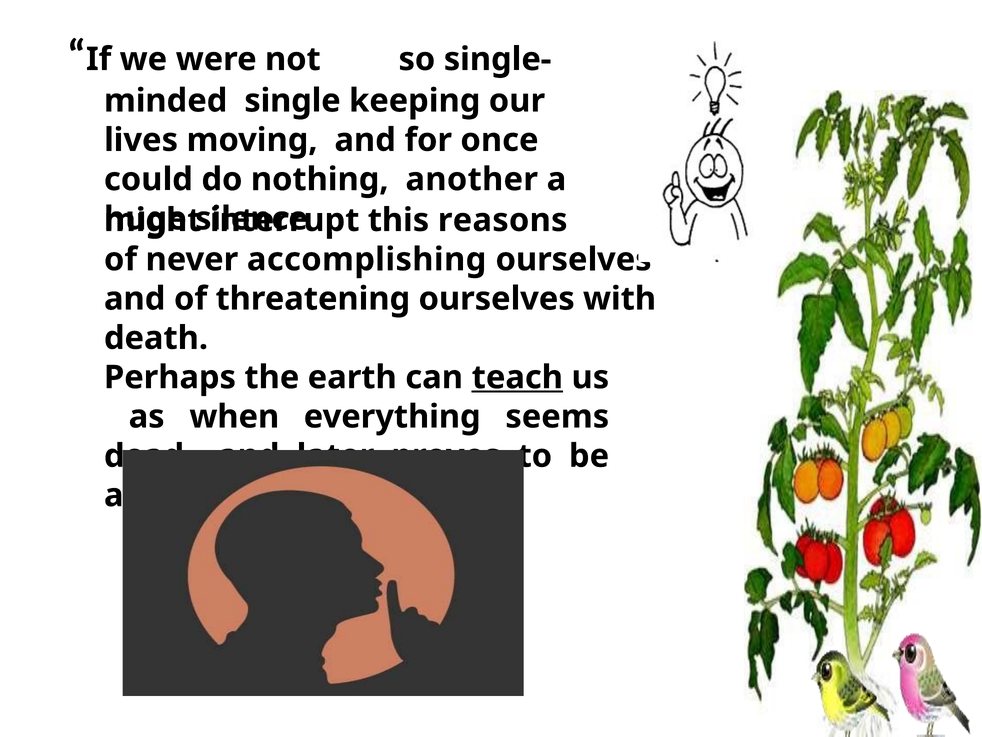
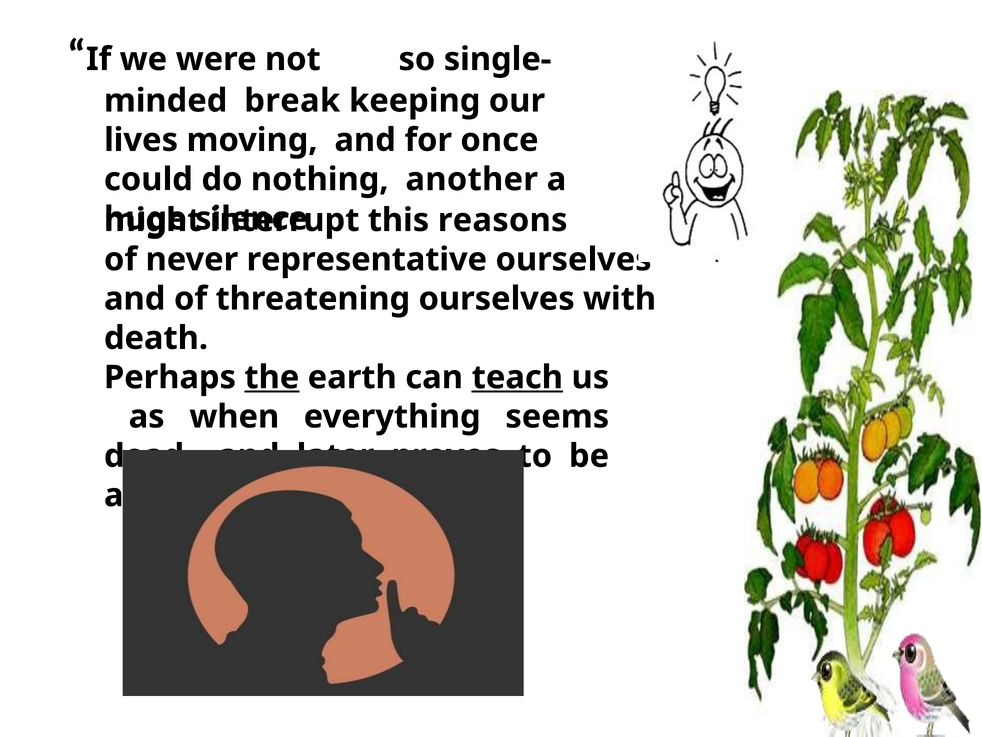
single: single -> break
accomplishing: accomplishing -> representative
the underline: none -> present
